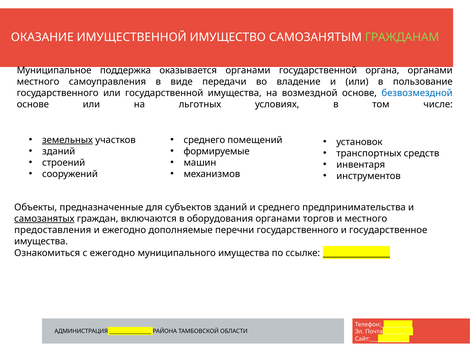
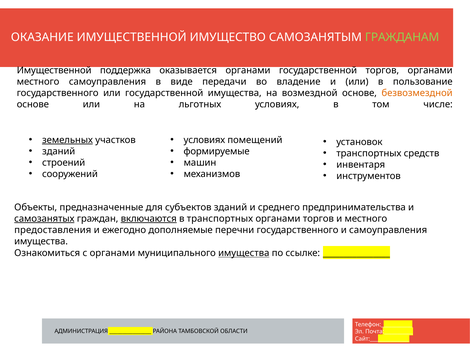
Муниципальное at (54, 70): Муниципальное -> Имущественной
государственной органа: органа -> торгов
безвозмездной colour: blue -> orange
среднего at (204, 140): среднего -> условиях
включаются underline: none -> present
в оборудования: оборудования -> транспортных
и государственное: государственное -> самоуправления
с ежегодно: ежегодно -> органами
имущества at (244, 253) underline: none -> present
